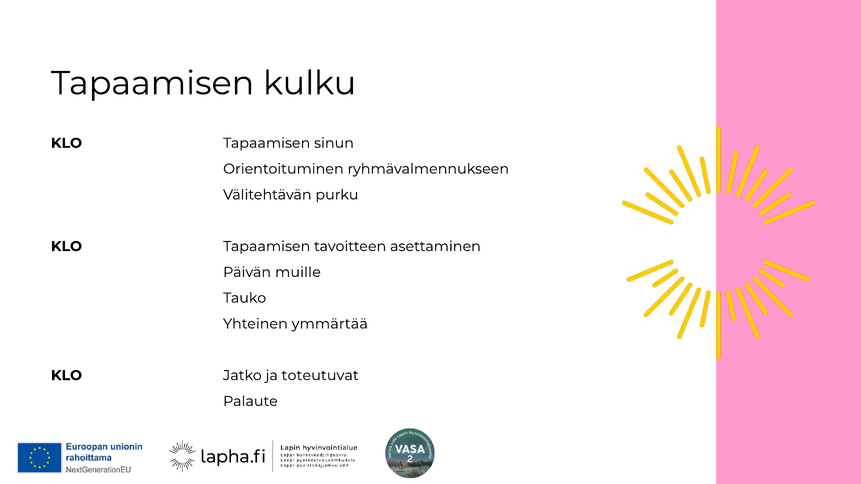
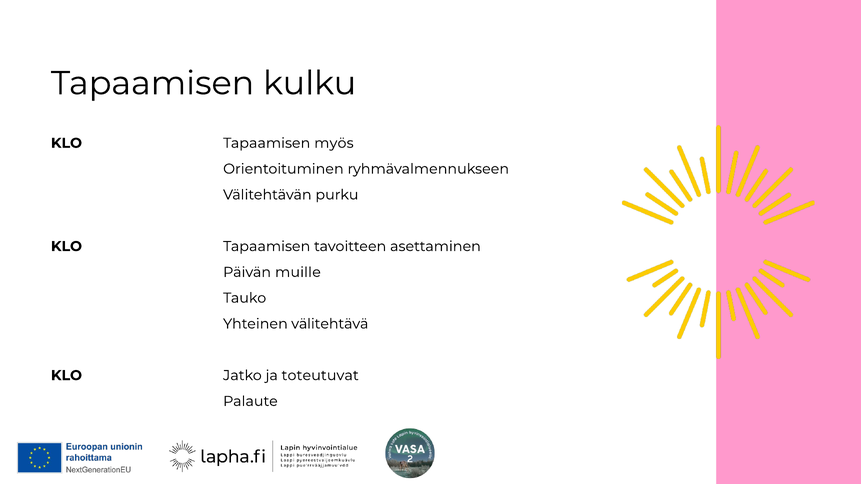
sinun: sinun -> myös
ymmärtää: ymmärtää -> välitehtävä
